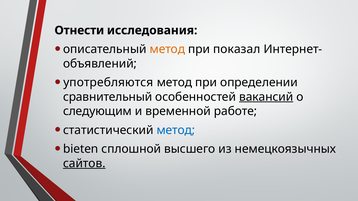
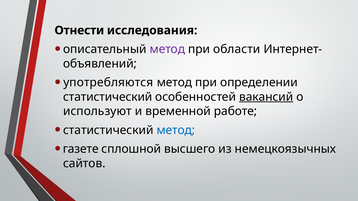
метод at (167, 49) colour: orange -> purple
показал: показал -> области
сравнительный at (108, 97): сравнительный -> статистический
следующим: следующим -> используют
bieten: bieten -> газете
сайтов underline: present -> none
